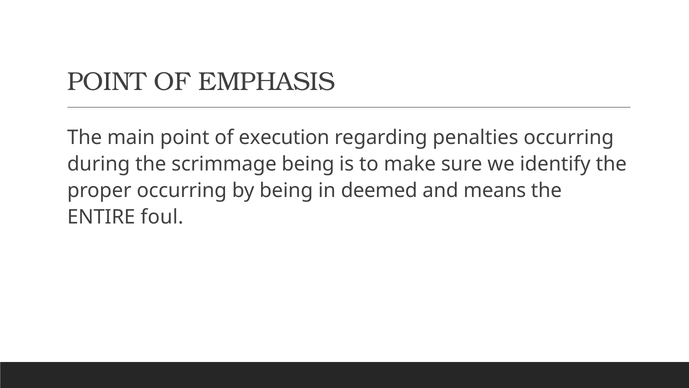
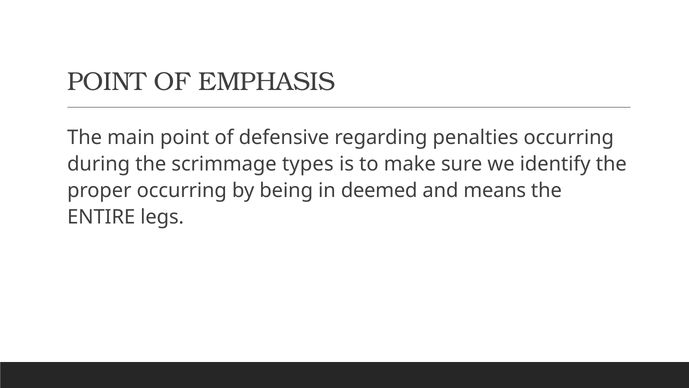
execution: execution -> defensive
scrimmage being: being -> types
foul: foul -> legs
